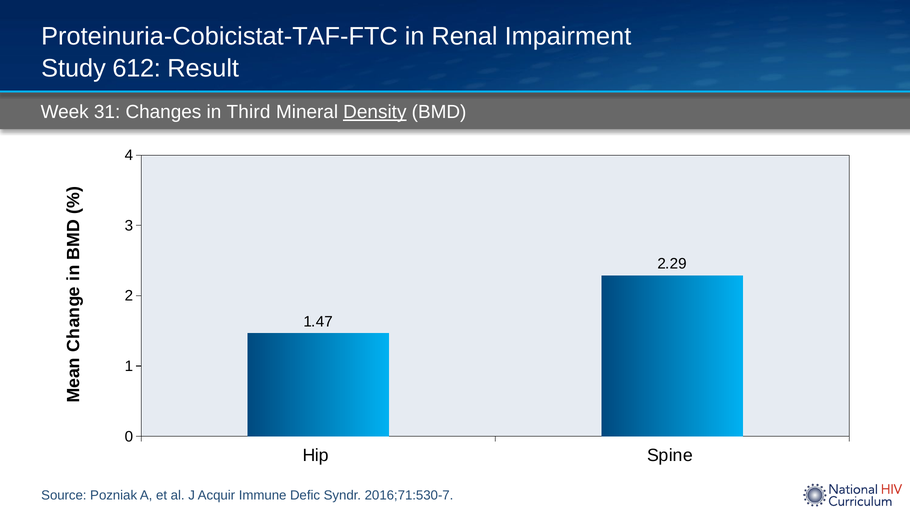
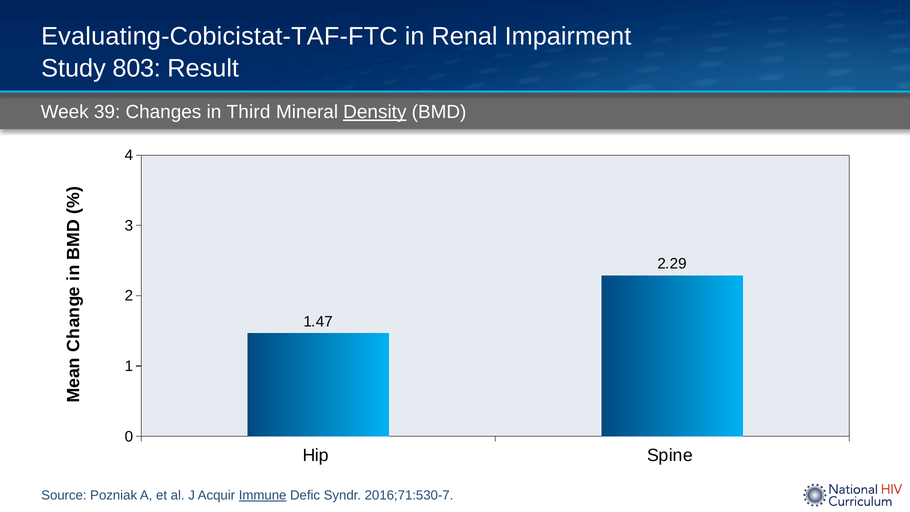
Proteinuria-Cobicistat-TAF-FTC: Proteinuria-Cobicistat-TAF-FTC -> Evaluating-Cobicistat-TAF-FTC
612: 612 -> 803
31: 31 -> 39
Immune underline: none -> present
